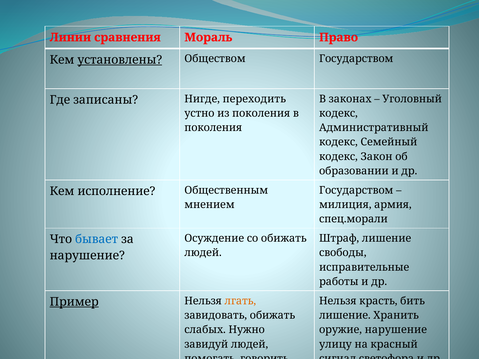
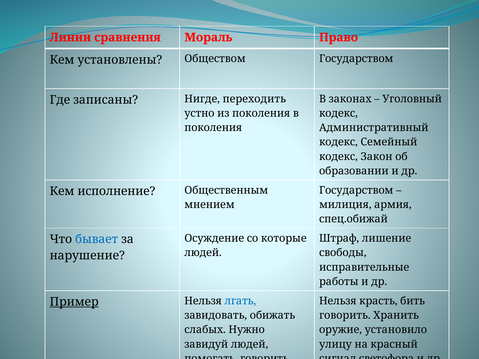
установлены underline: present -> none
спец.морали: спец.морали -> спец.обижай
со обижать: обижать -> которые
лгать colour: orange -> blue
лишение at (345, 316): лишение -> говорить
оружие нарушение: нарушение -> установило
